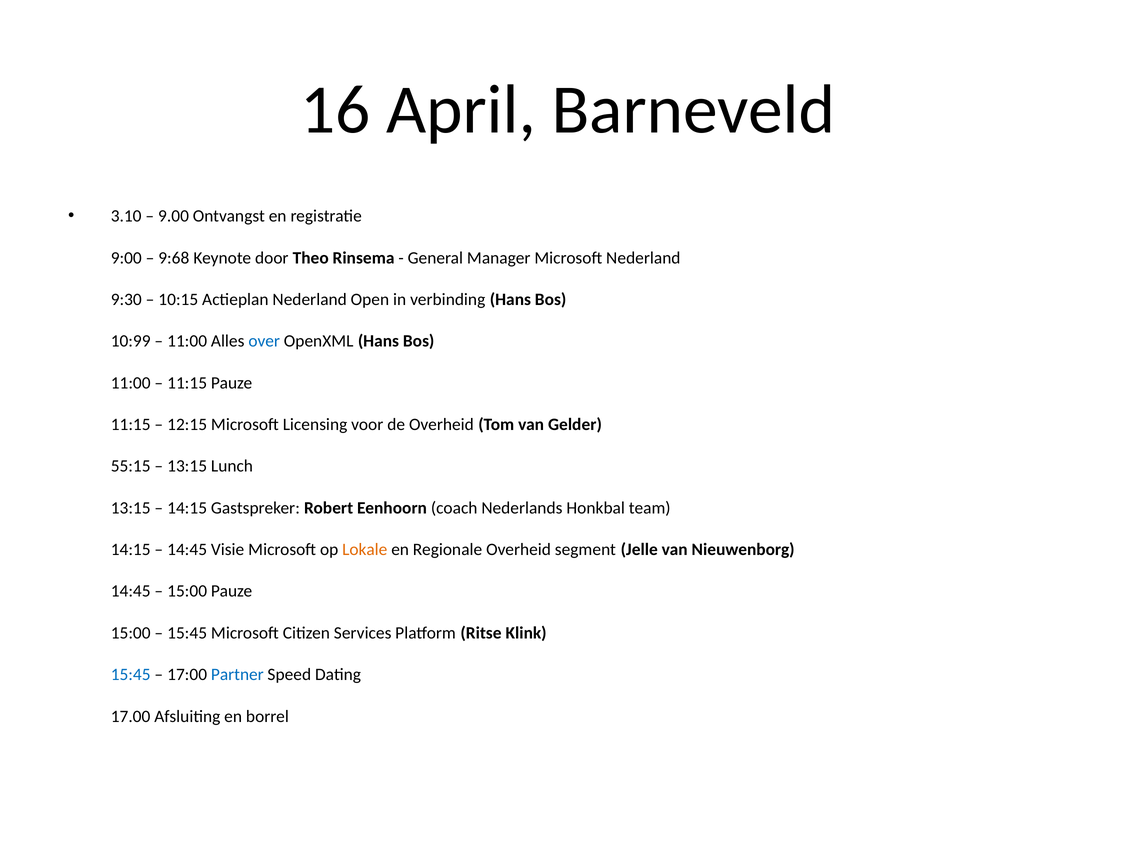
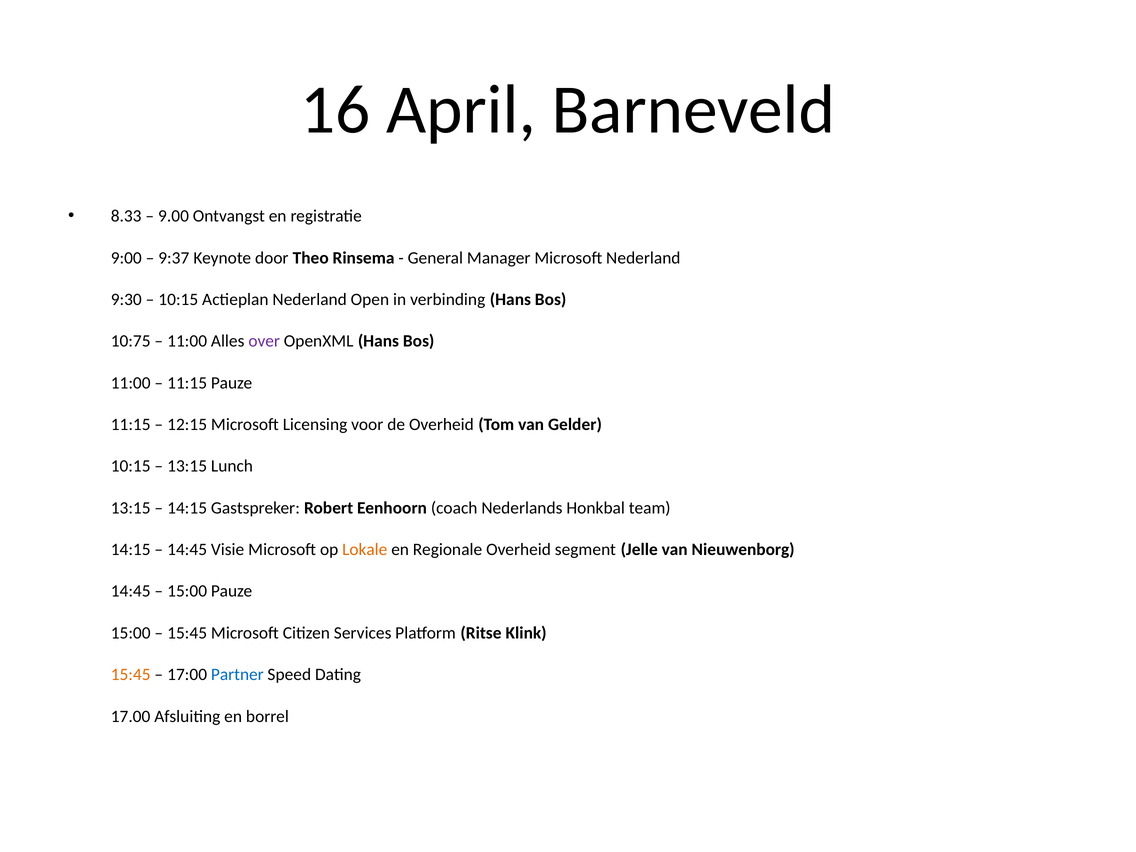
3.10: 3.10 -> 8.33
9:68: 9:68 -> 9:37
10:99: 10:99 -> 10:75
over colour: blue -> purple
55:15 at (131, 466): 55:15 -> 10:15
15:45 at (131, 675) colour: blue -> orange
